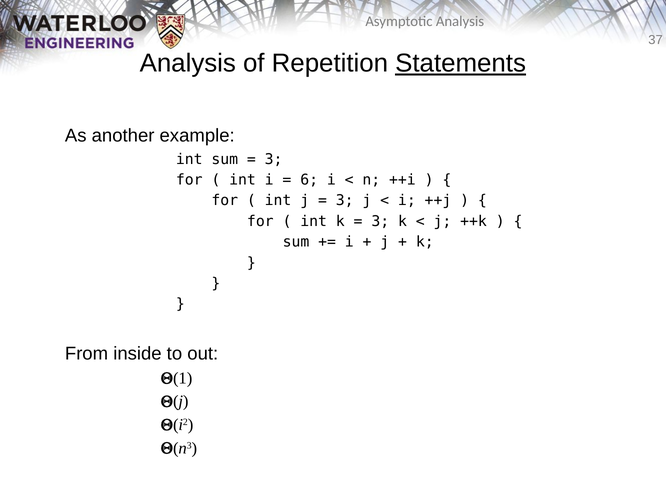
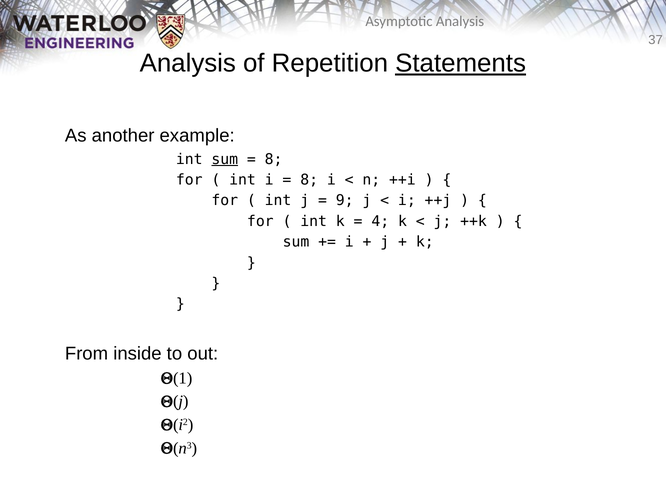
sum at (225, 159) underline: none -> present
3 at (274, 159): 3 -> 8
6 at (309, 180): 6 -> 8
3 at (345, 201): 3 -> 9
3 at (380, 222): 3 -> 4
